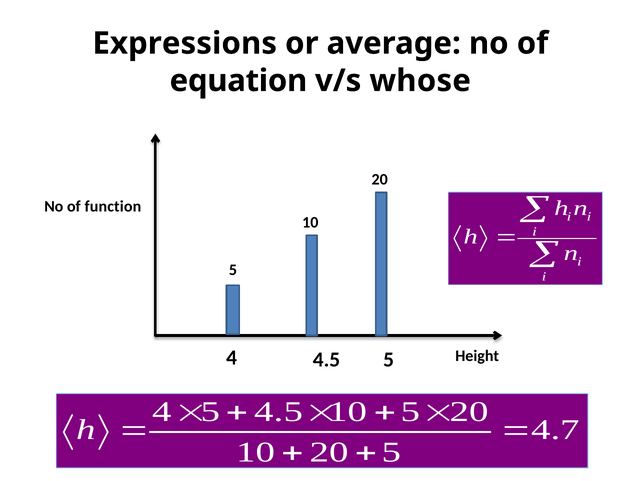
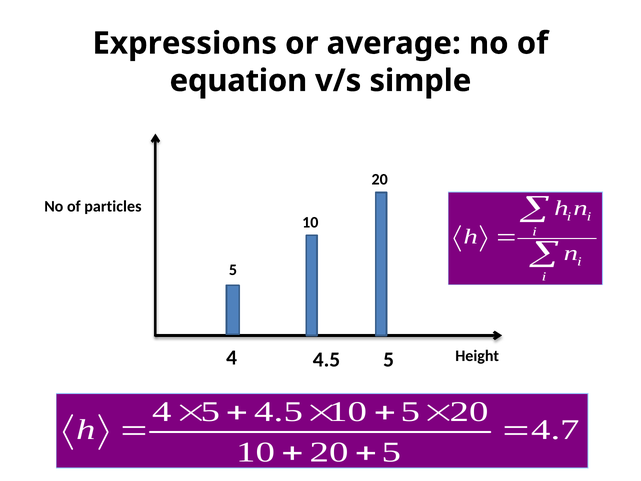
whose: whose -> simple
function: function -> particles
